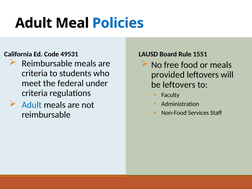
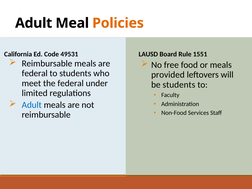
Policies colour: blue -> orange
criteria at (35, 73): criteria -> federal
be leftovers: leftovers -> students
criteria at (35, 93): criteria -> limited
